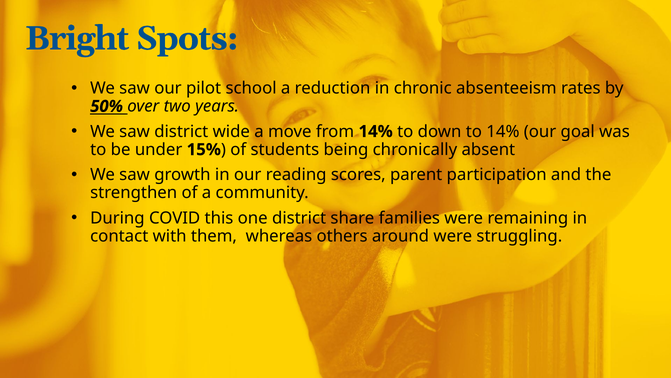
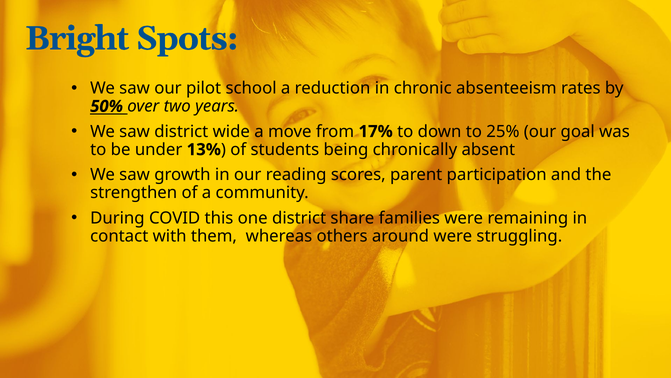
from 14%: 14% -> 17%
to 14%: 14% -> 25%
15%: 15% -> 13%
